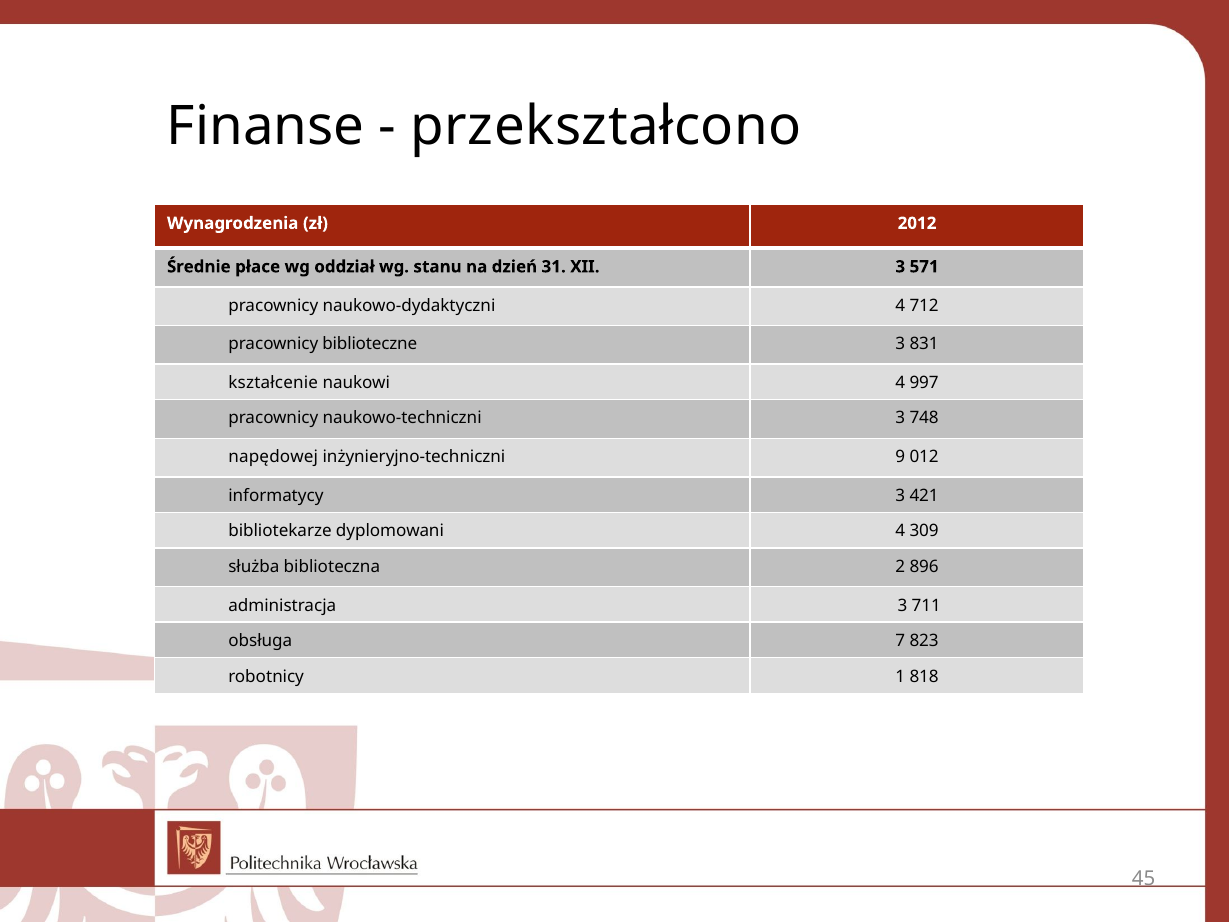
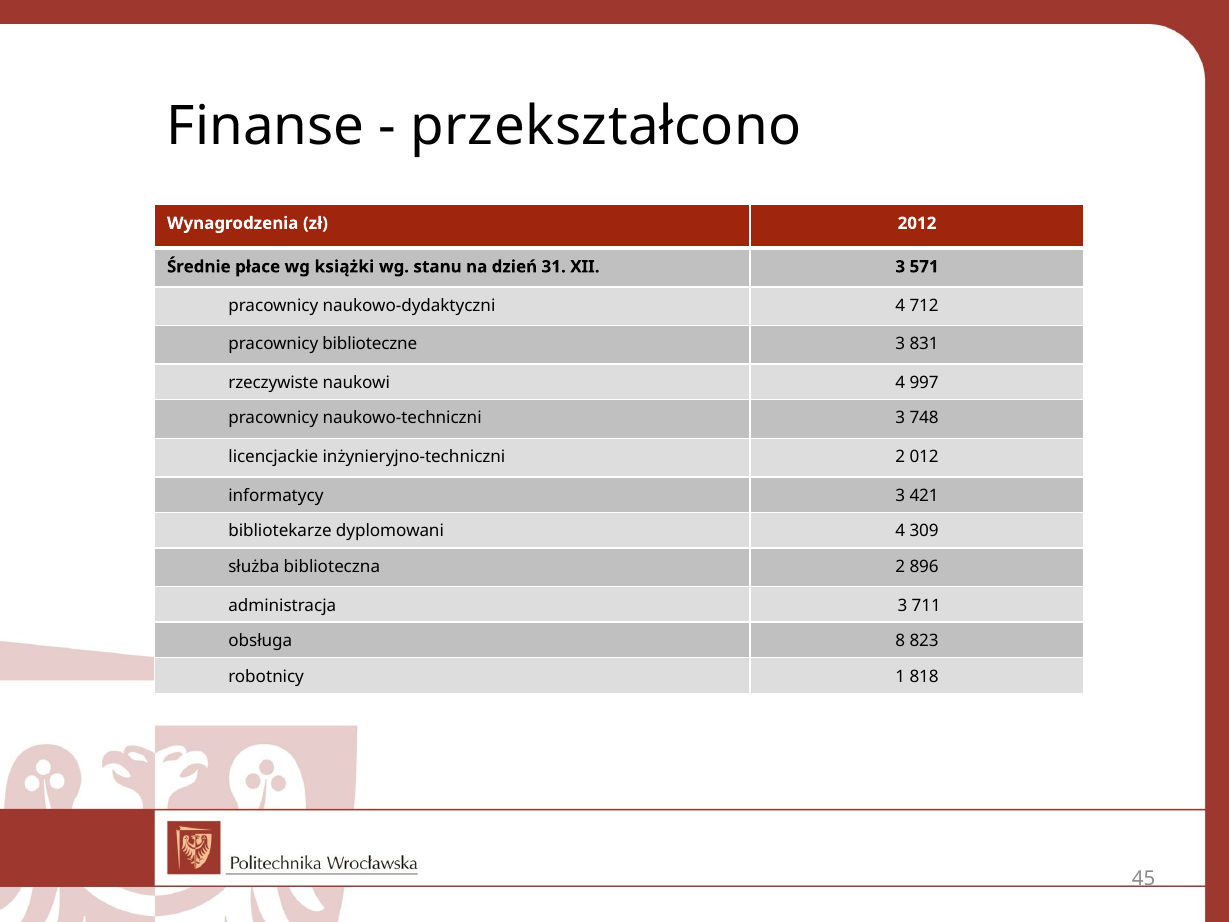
oddział: oddział -> książki
kształcenie: kształcenie -> rzeczywiste
napędowej: napędowej -> licencjackie
inżynieryjno-techniczni 9: 9 -> 2
7: 7 -> 8
